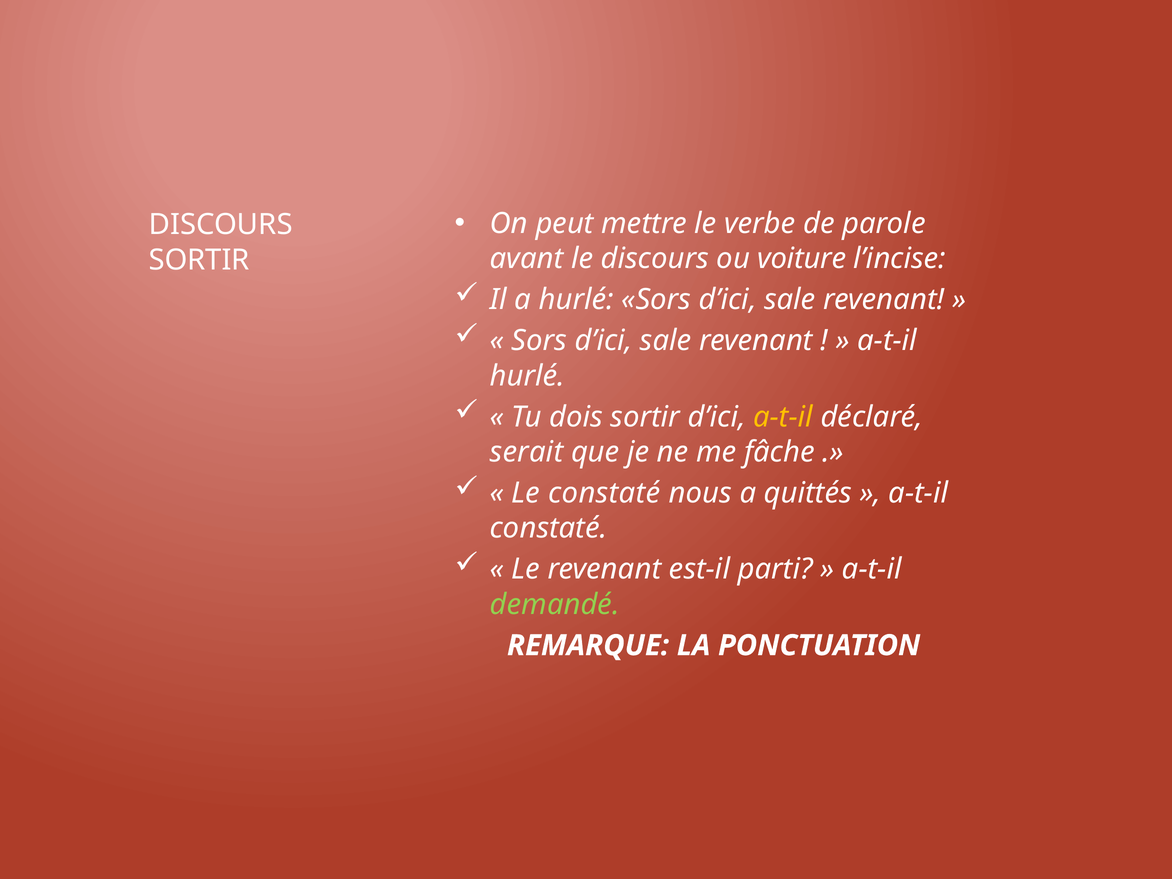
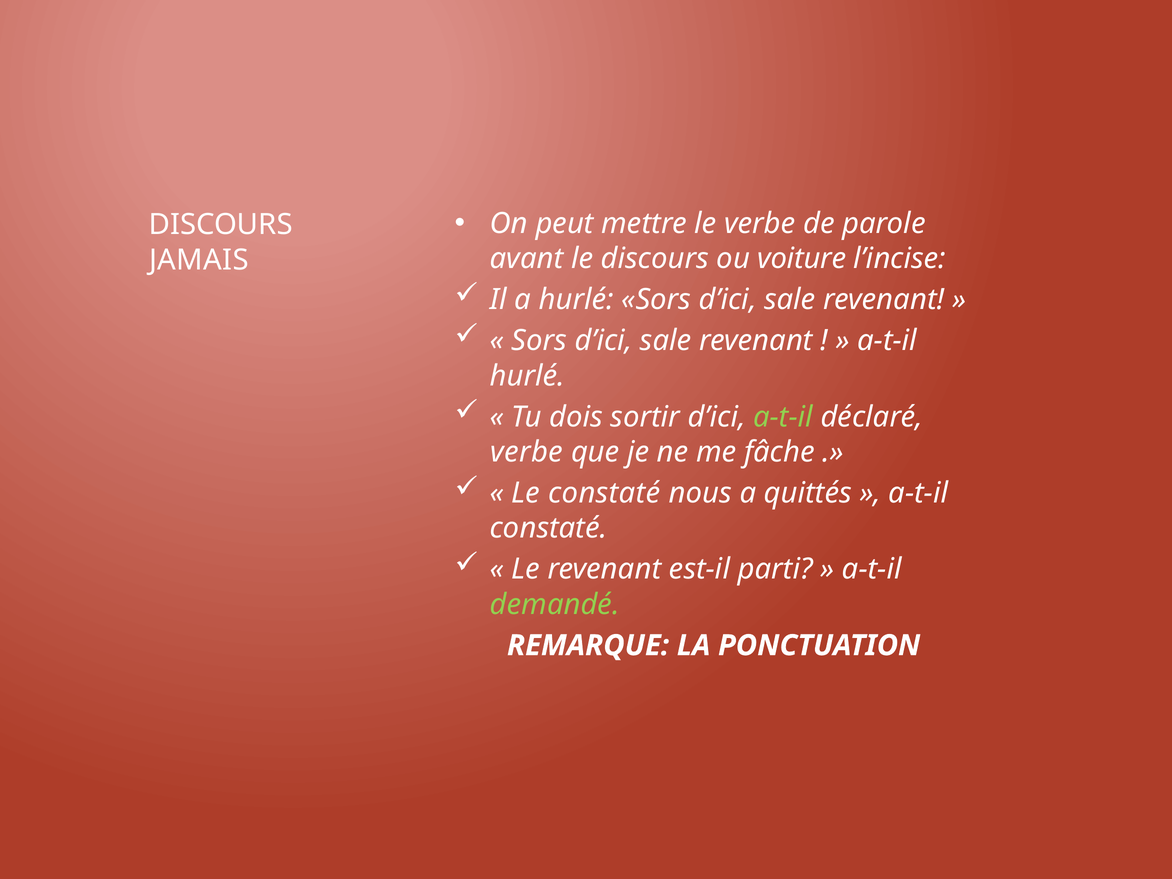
SORTIR at (199, 260): SORTIR -> JAMAIS
a-t-il at (783, 417) colour: yellow -> light green
serait at (527, 452): serait -> verbe
